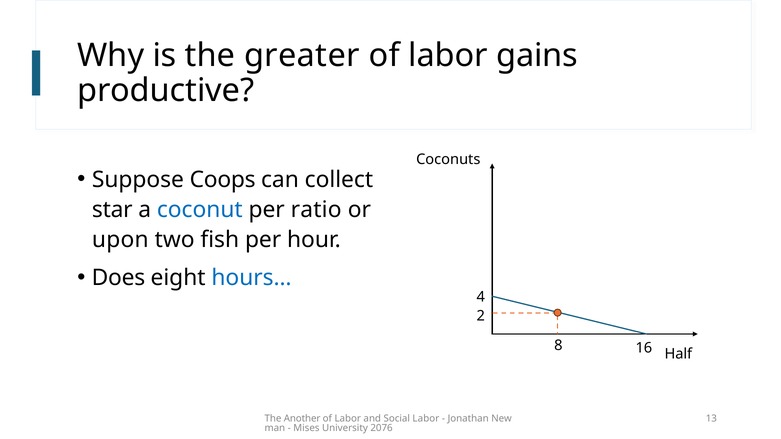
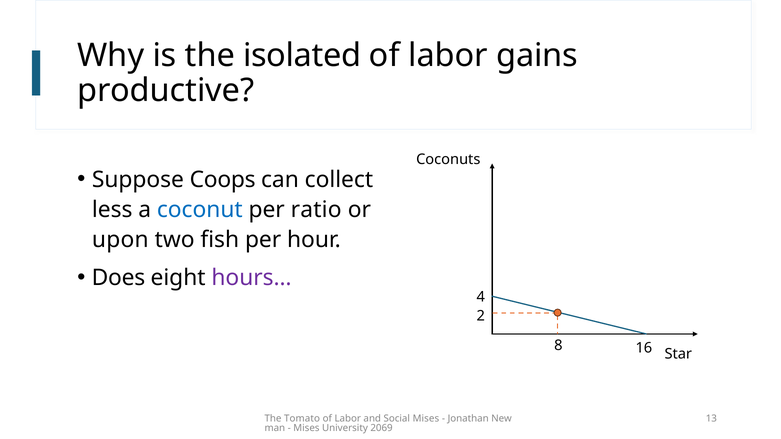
greater: greater -> isolated
star: star -> less
hours… colour: blue -> purple
Half: Half -> Star
Another: Another -> Tomato
Social Labor: Labor -> Mises
2076: 2076 -> 2069
